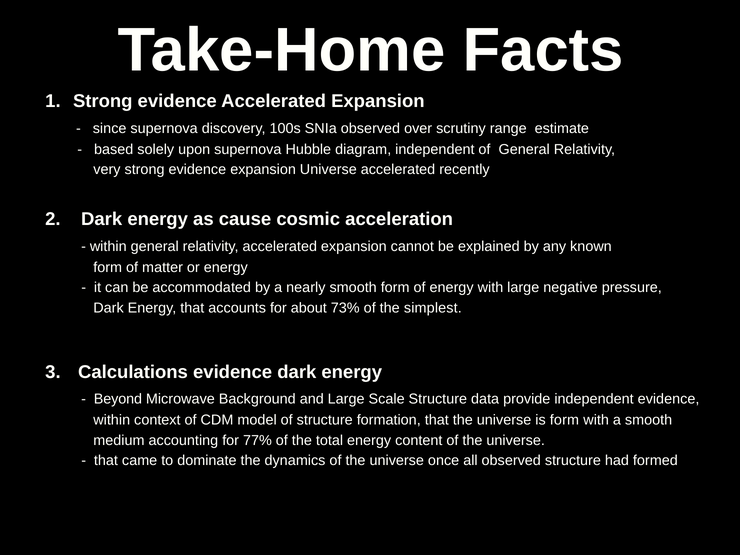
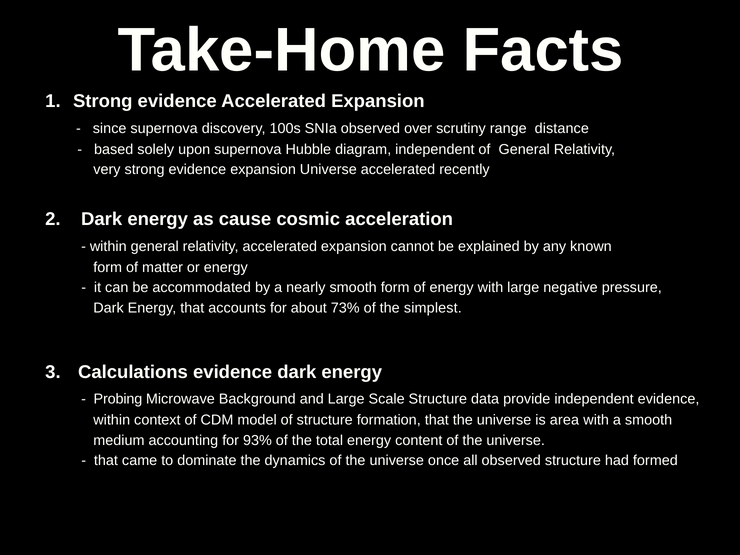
estimate: estimate -> distance
Beyond: Beyond -> Probing
is form: form -> area
77%: 77% -> 93%
